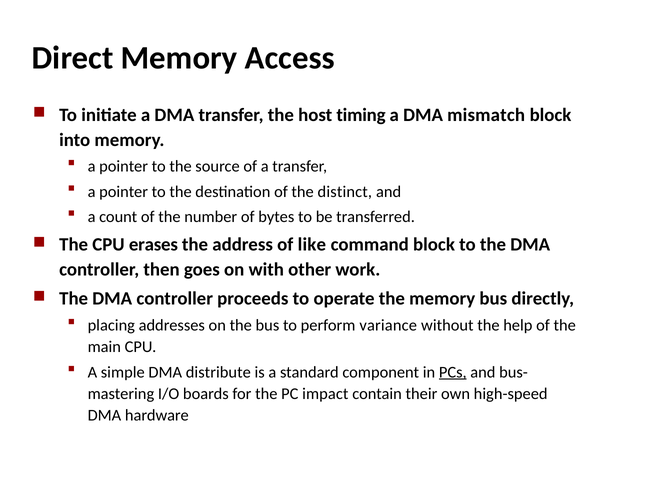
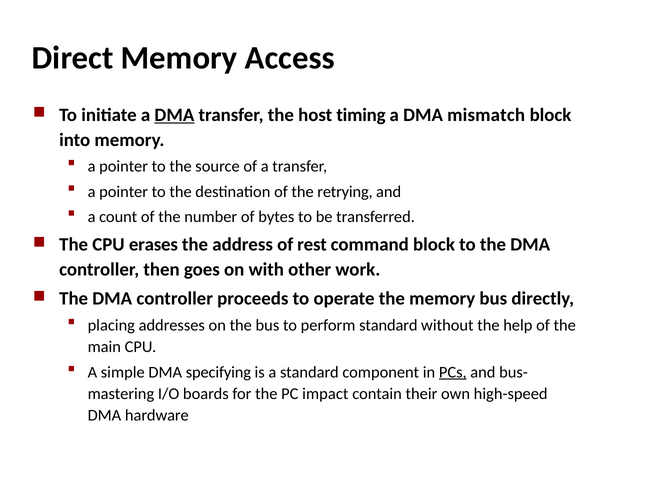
DMA at (174, 115) underline: none -> present
distinct: distinct -> retrying
like: like -> rest
perform variance: variance -> standard
distribute: distribute -> specifying
